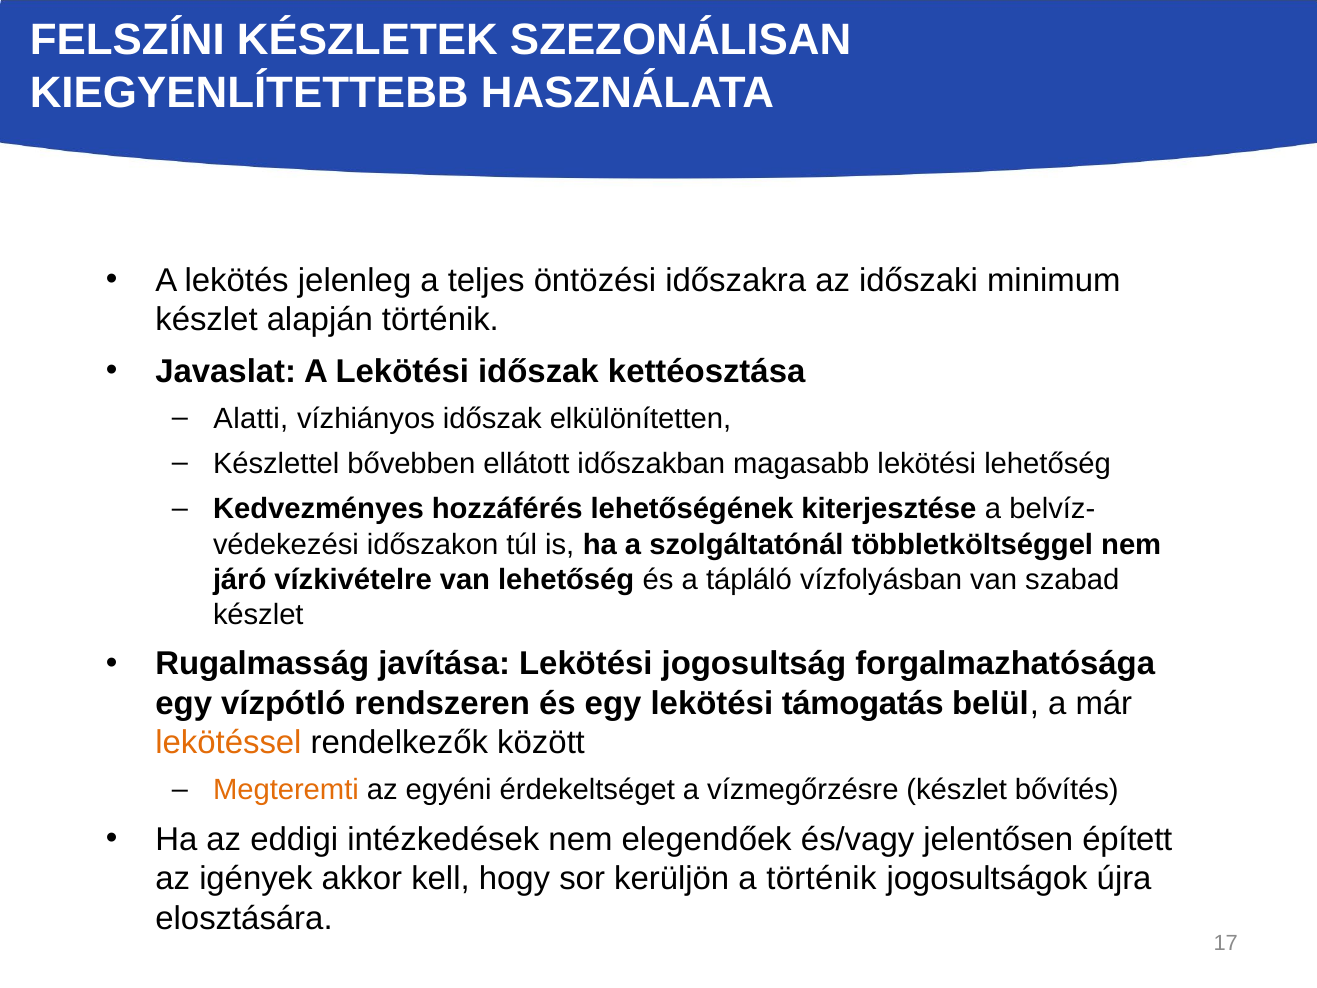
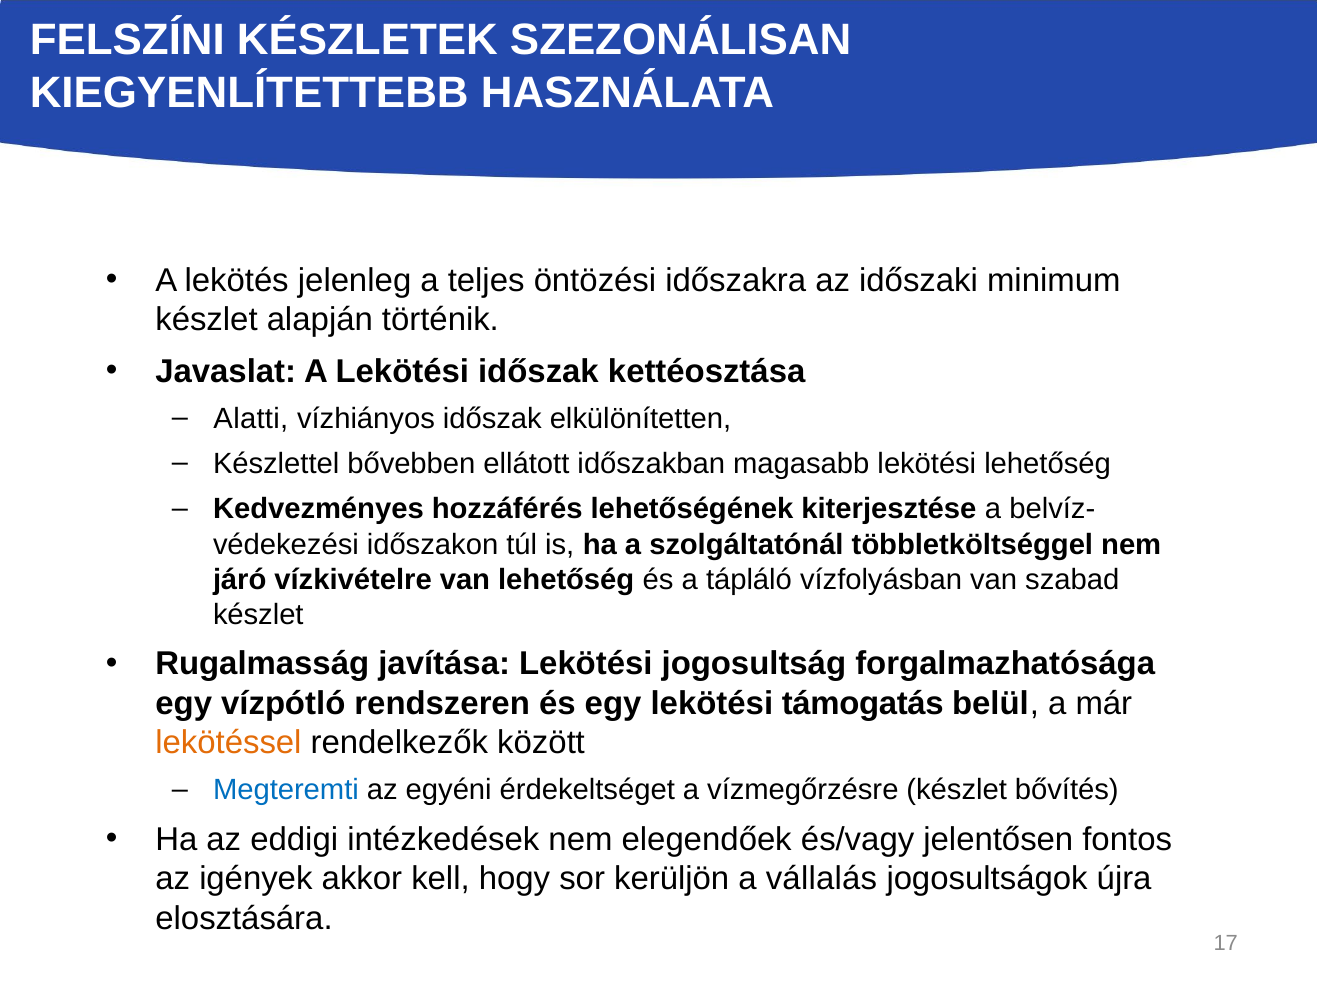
Megteremti colour: orange -> blue
épített: épített -> fontos
a történik: történik -> vállalás
